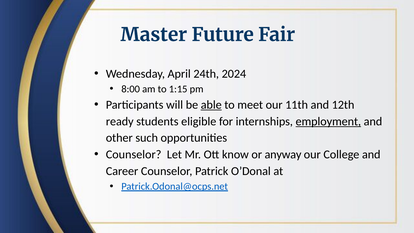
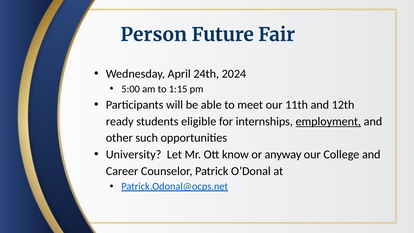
Master: Master -> Person
8:00: 8:00 -> 5:00
able underline: present -> none
Counselor at (134, 155): Counselor -> University
